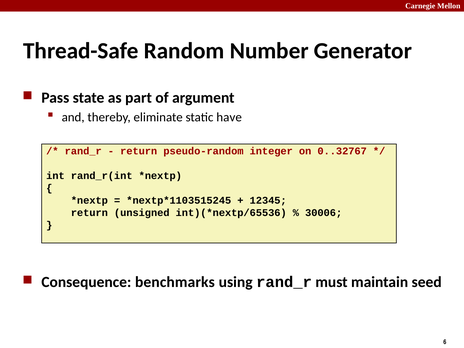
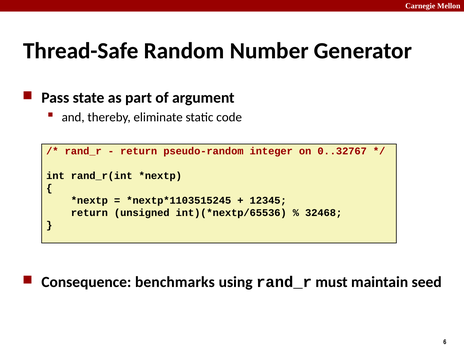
have: have -> code
30006: 30006 -> 32468
